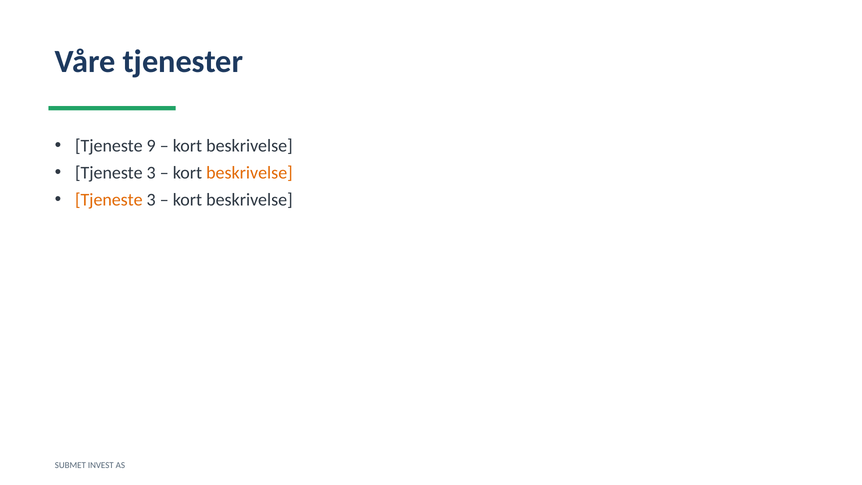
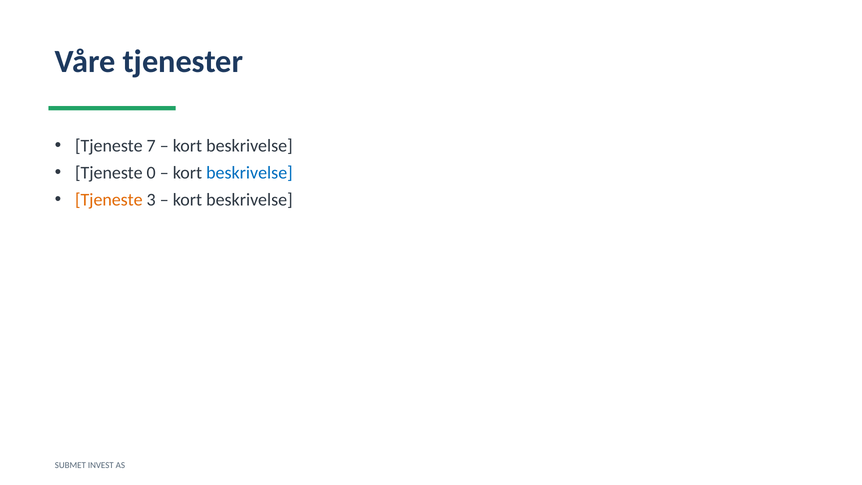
9: 9 -> 7
3 at (151, 173): 3 -> 0
beskrivelse at (249, 173) colour: orange -> blue
